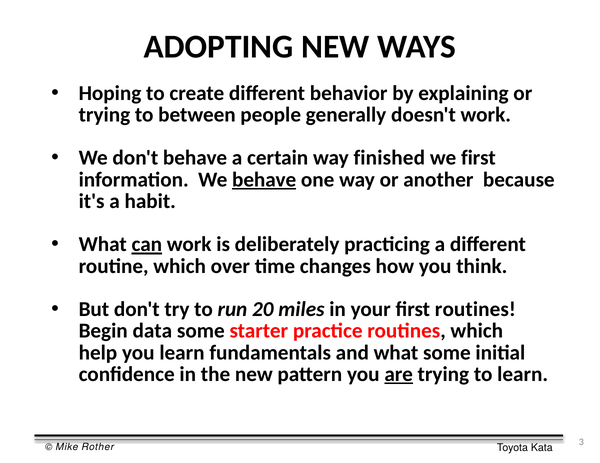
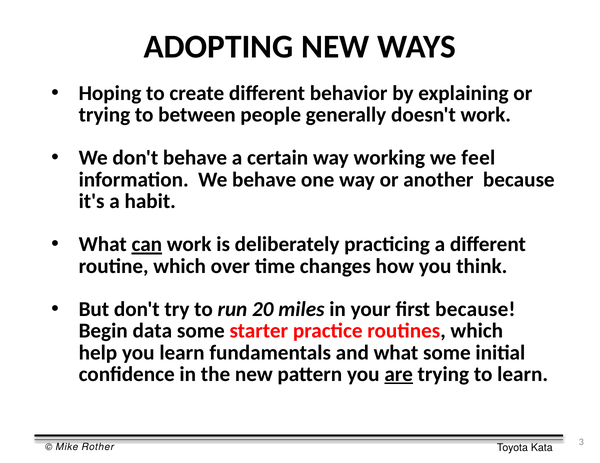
finished: finished -> working
we first: first -> feel
behave at (264, 180) underline: present -> none
first routines: routines -> because
